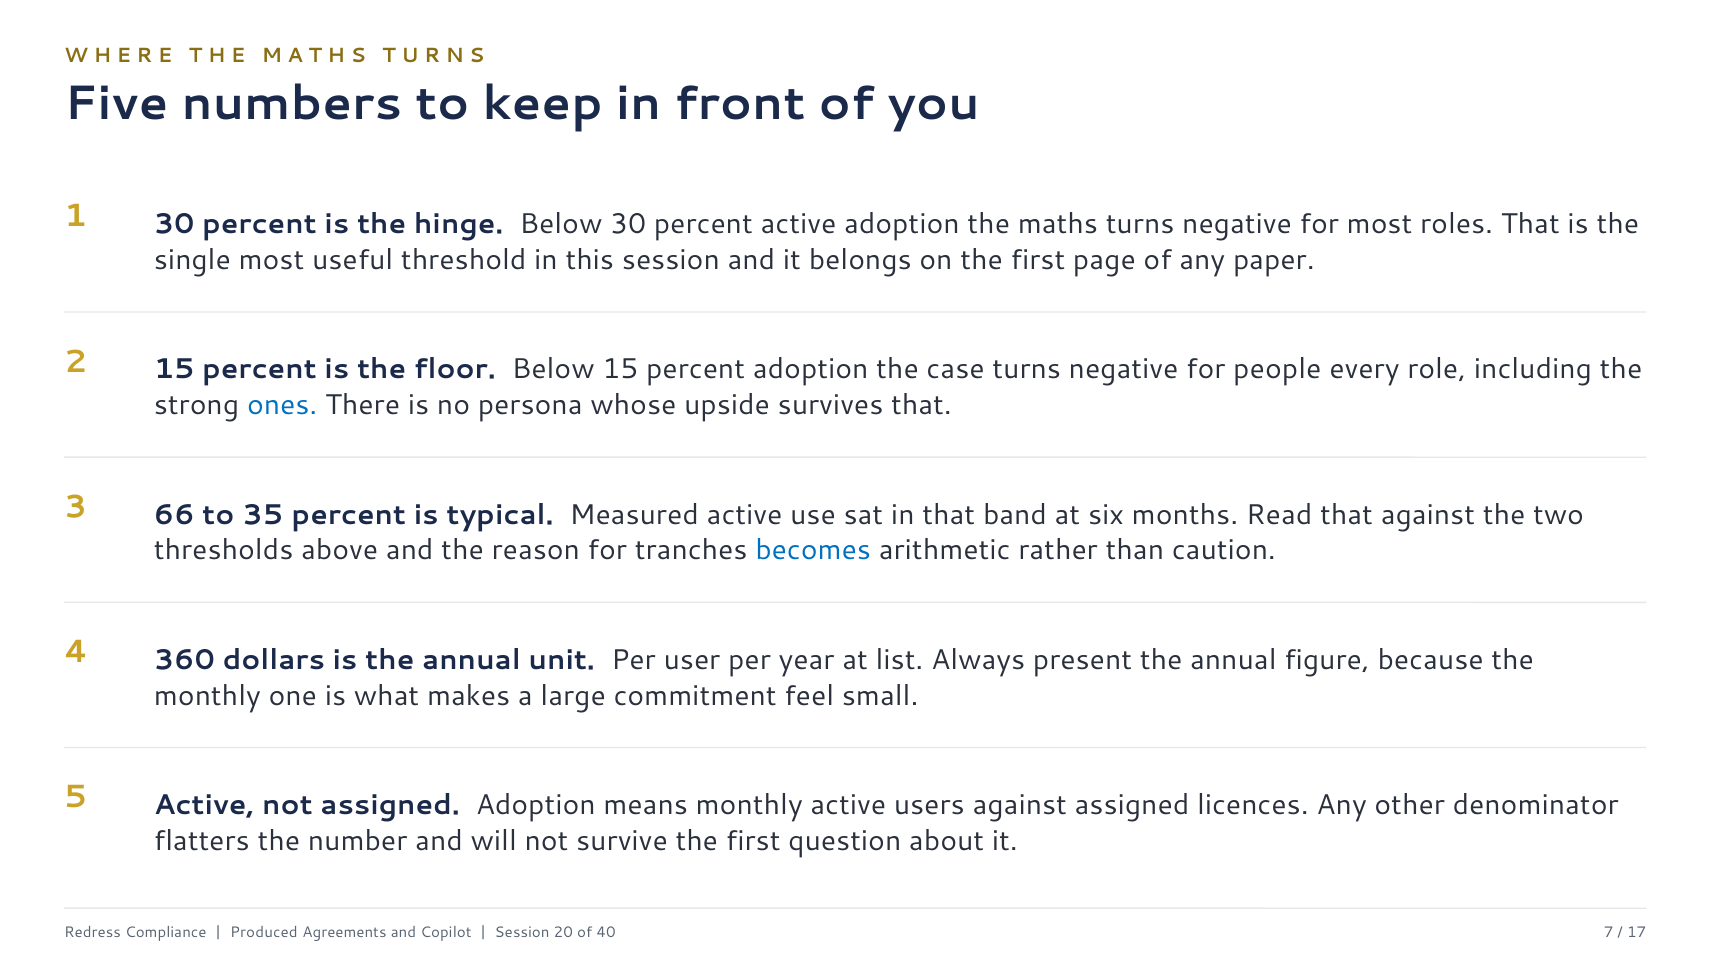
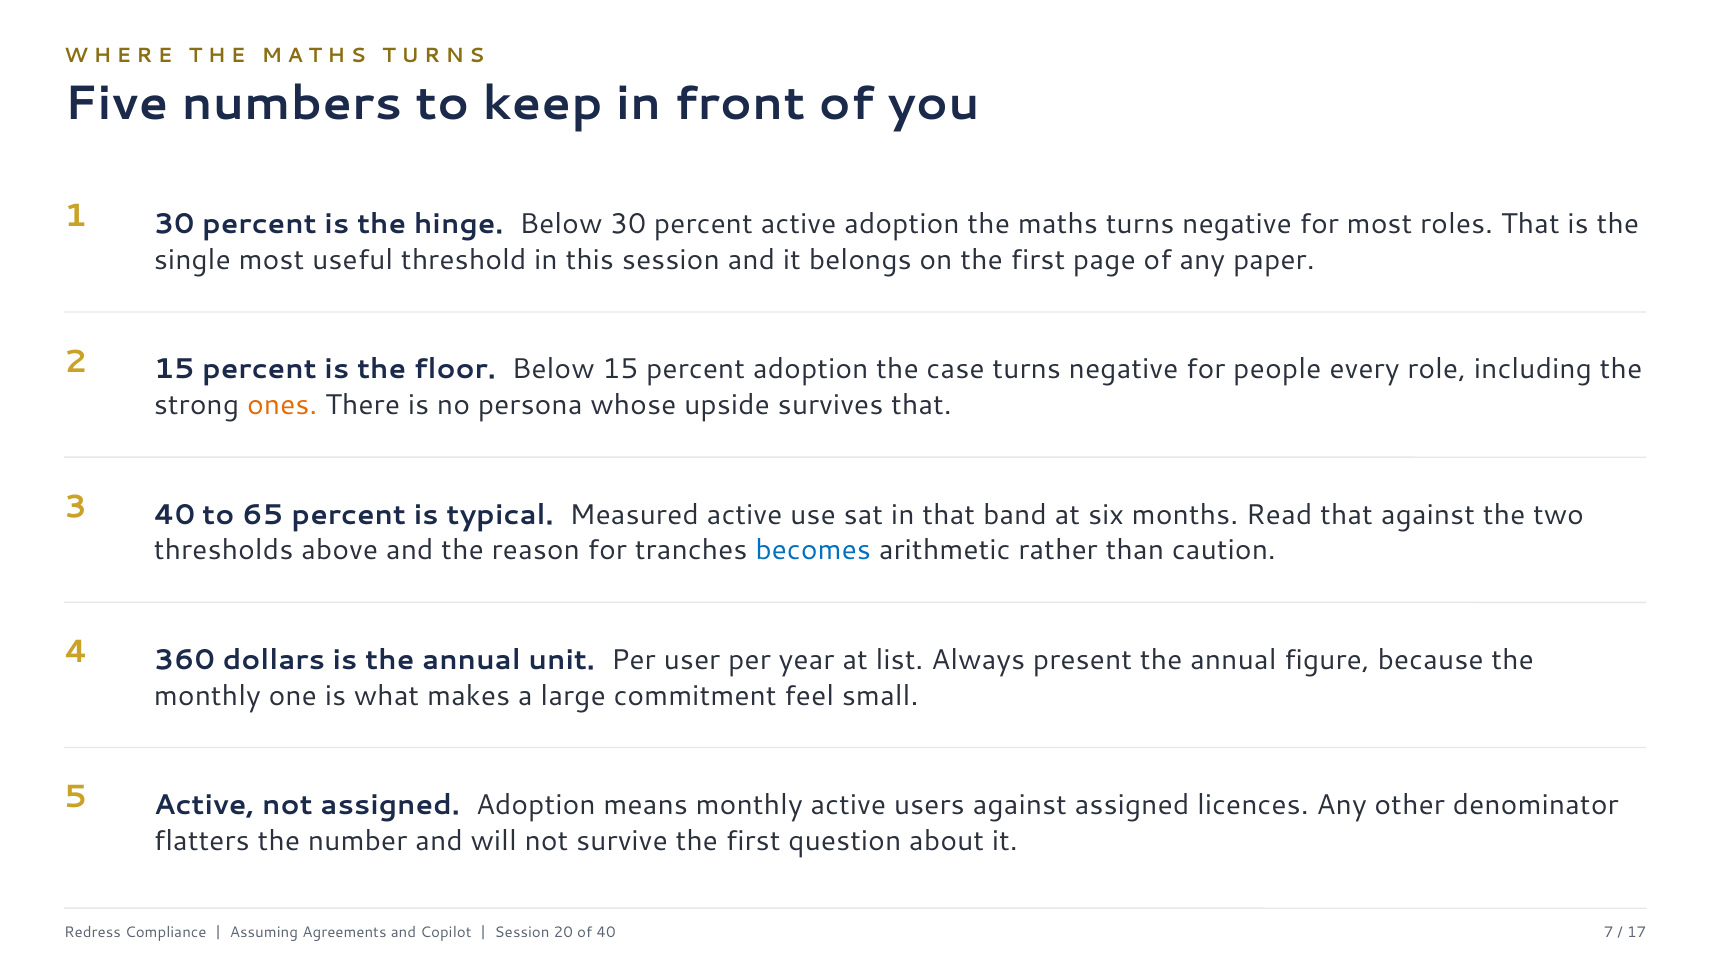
ones colour: blue -> orange
3 66: 66 -> 40
35: 35 -> 65
Produced: Produced -> Assuming
